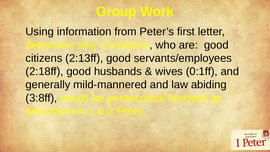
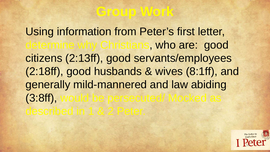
0:1ff: 0:1ff -> 8:1ff
